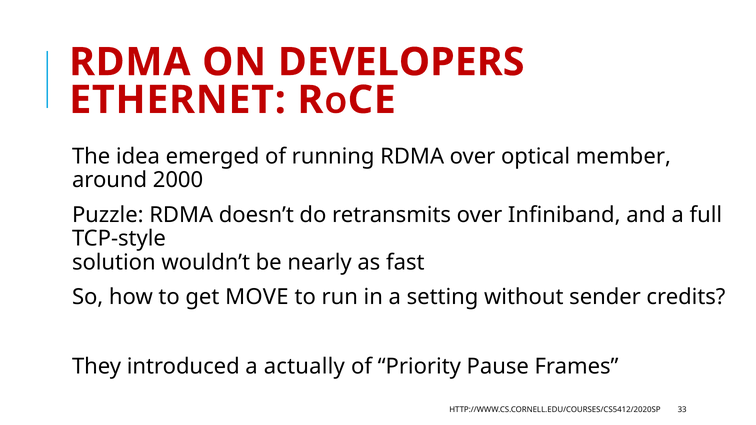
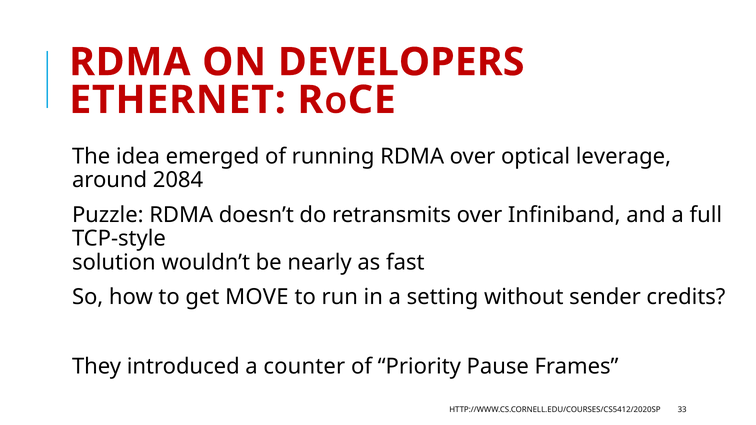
member: member -> leverage
2000: 2000 -> 2084
actually: actually -> counter
